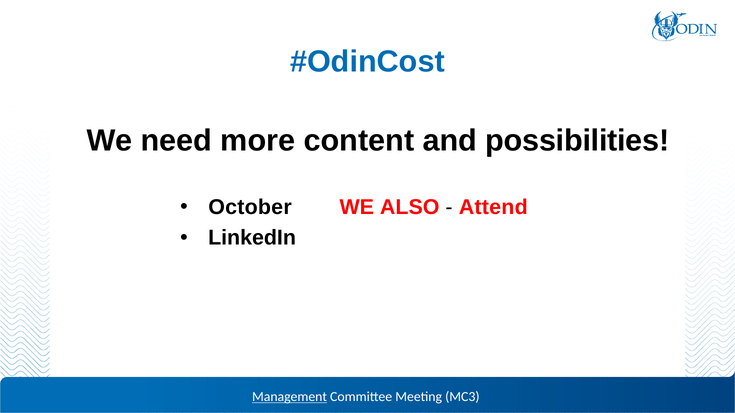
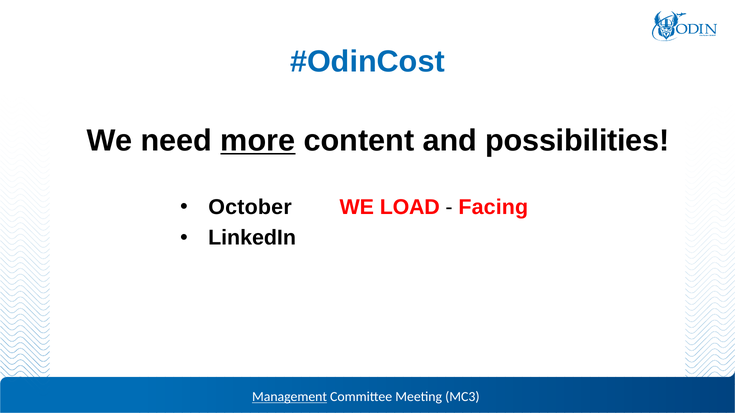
more underline: none -> present
ALSO: ALSO -> LOAD
Attend: Attend -> Facing
